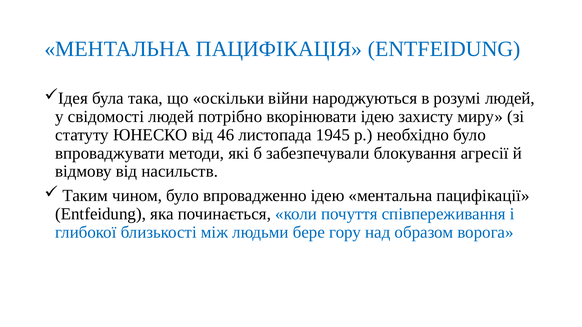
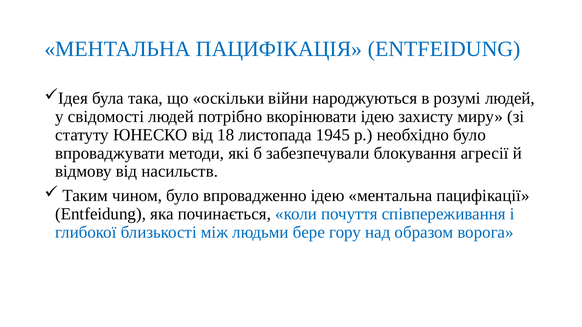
46: 46 -> 18
